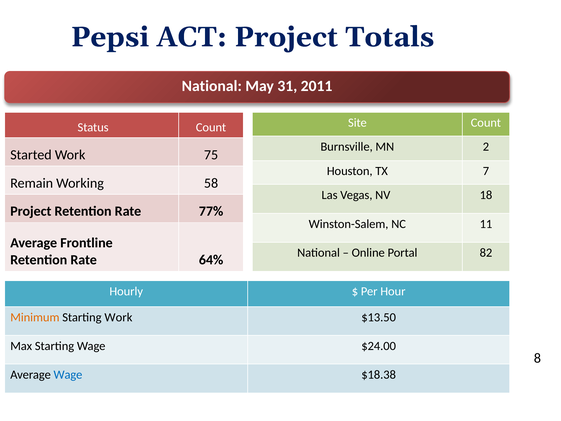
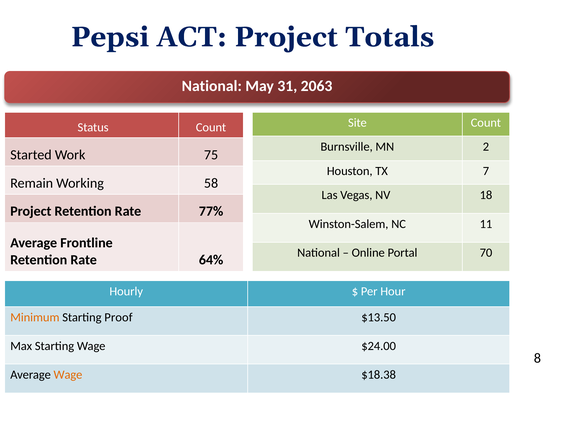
2011: 2011 -> 2063
82: 82 -> 70
Starting Work: Work -> Proof
Wage at (68, 375) colour: blue -> orange
